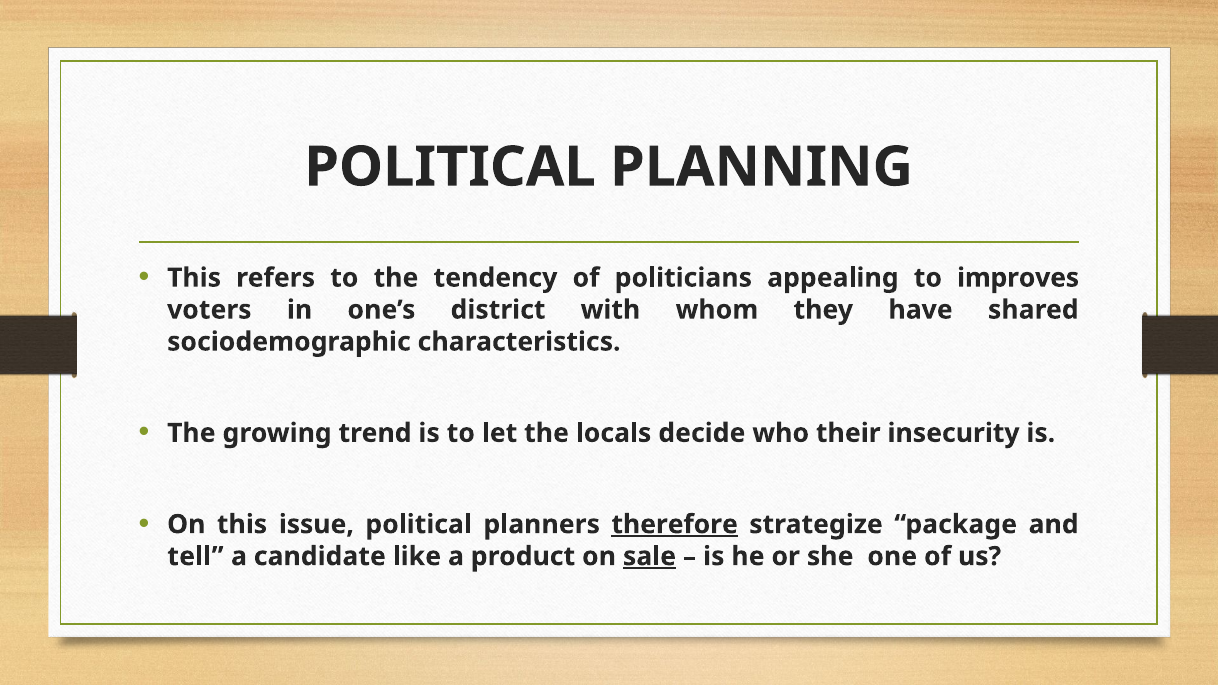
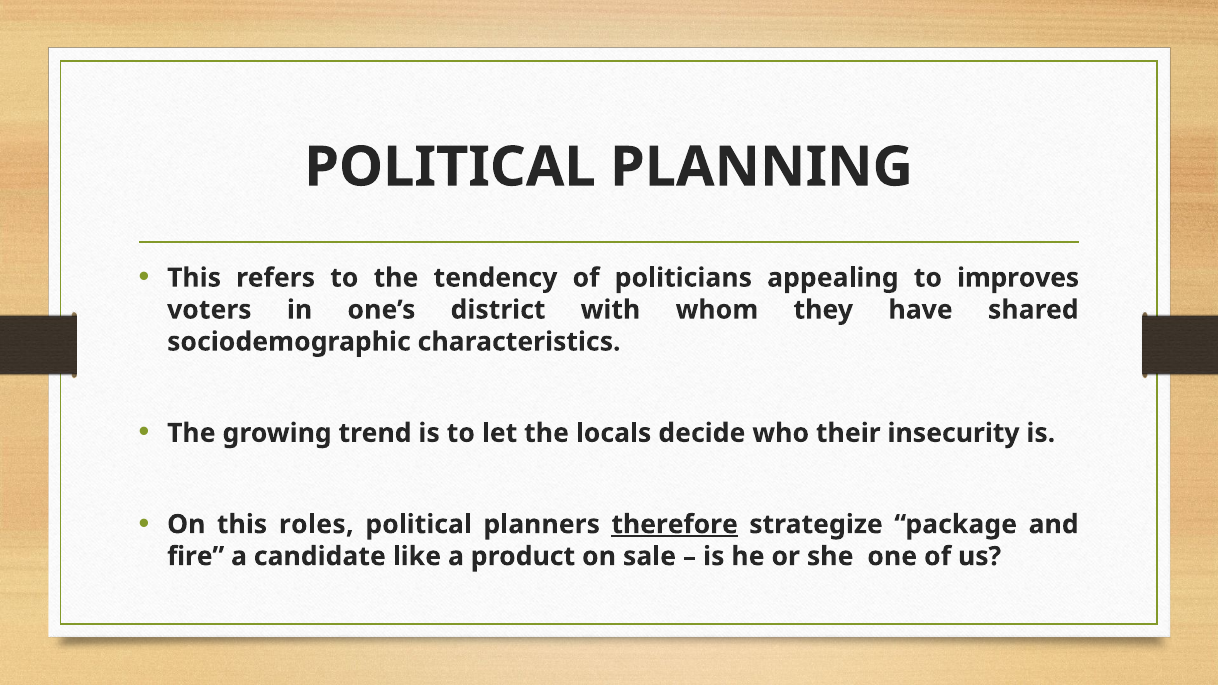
issue: issue -> roles
tell: tell -> fire
sale underline: present -> none
